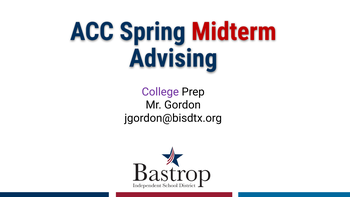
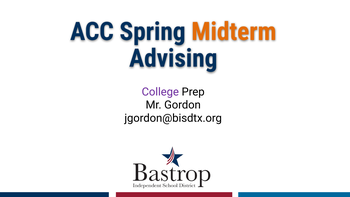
Midterm colour: red -> orange
